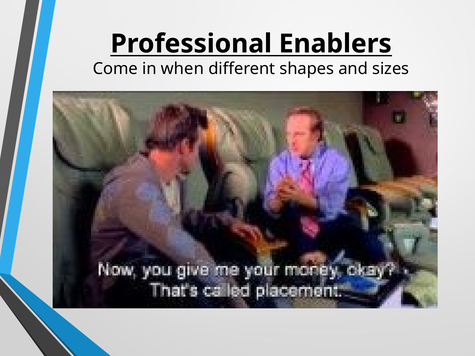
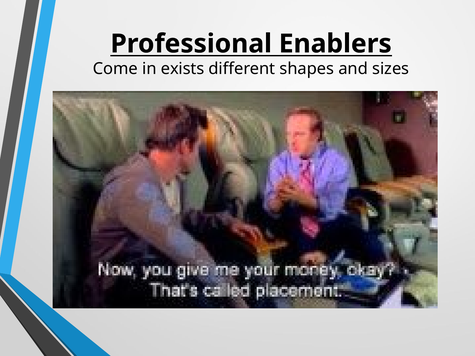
when: when -> exists
